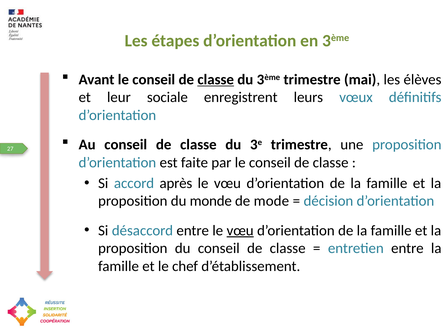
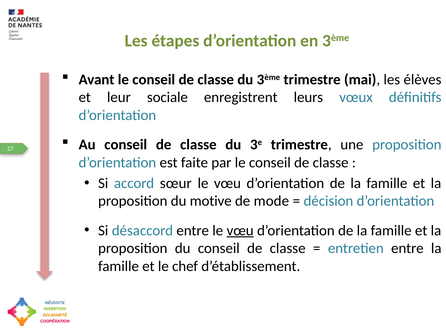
classe at (216, 80) underline: present -> none
après: après -> sœur
monde: monde -> motive
